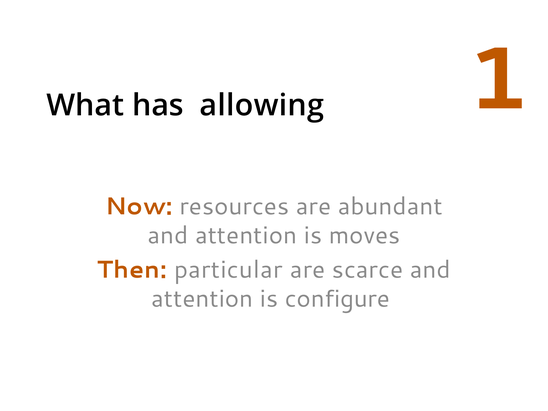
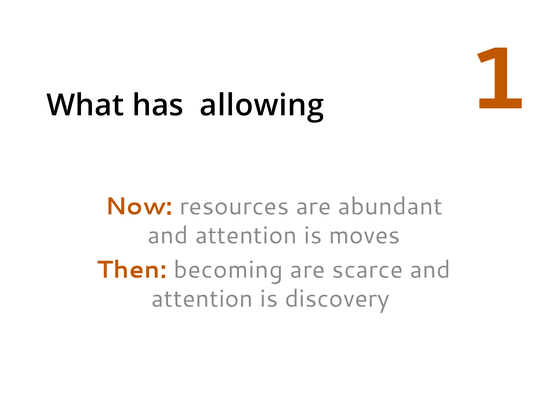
particular: particular -> becoming
configure: configure -> discovery
